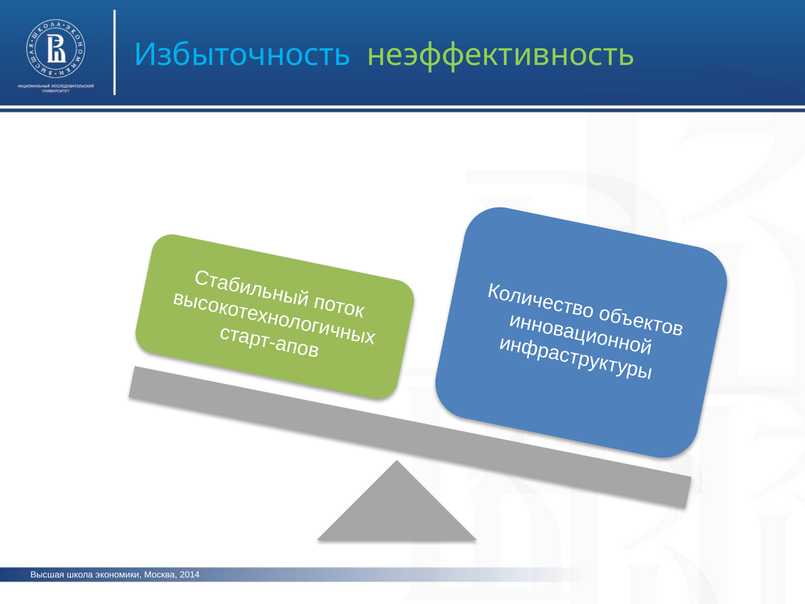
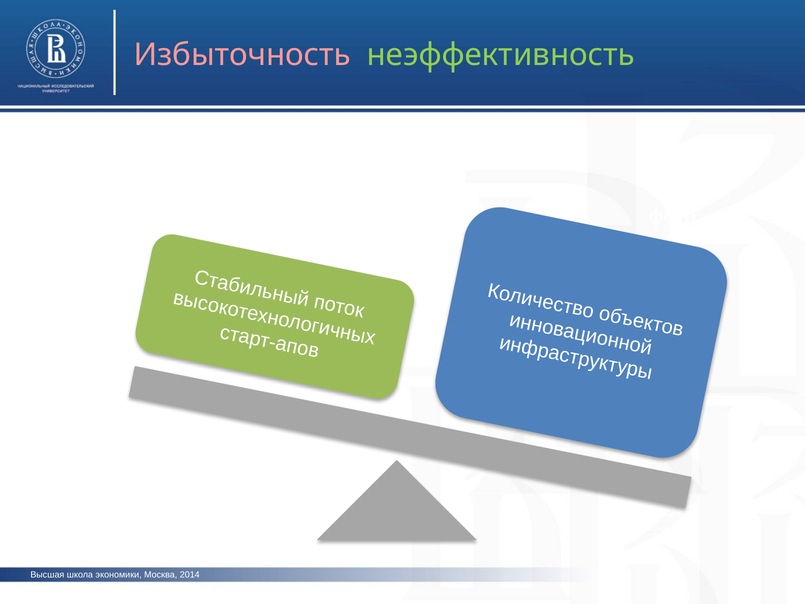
Избыточность colour: light blue -> pink
